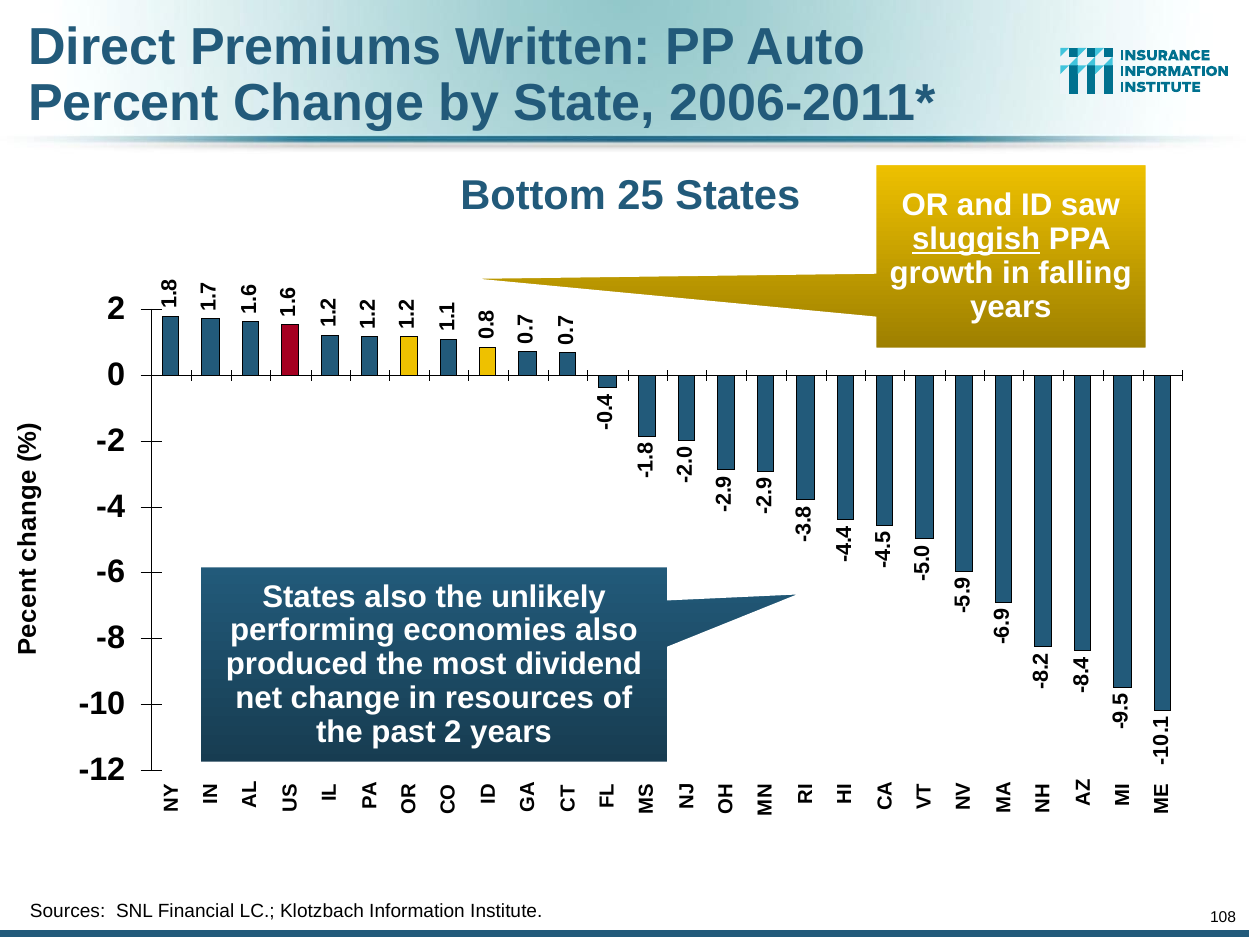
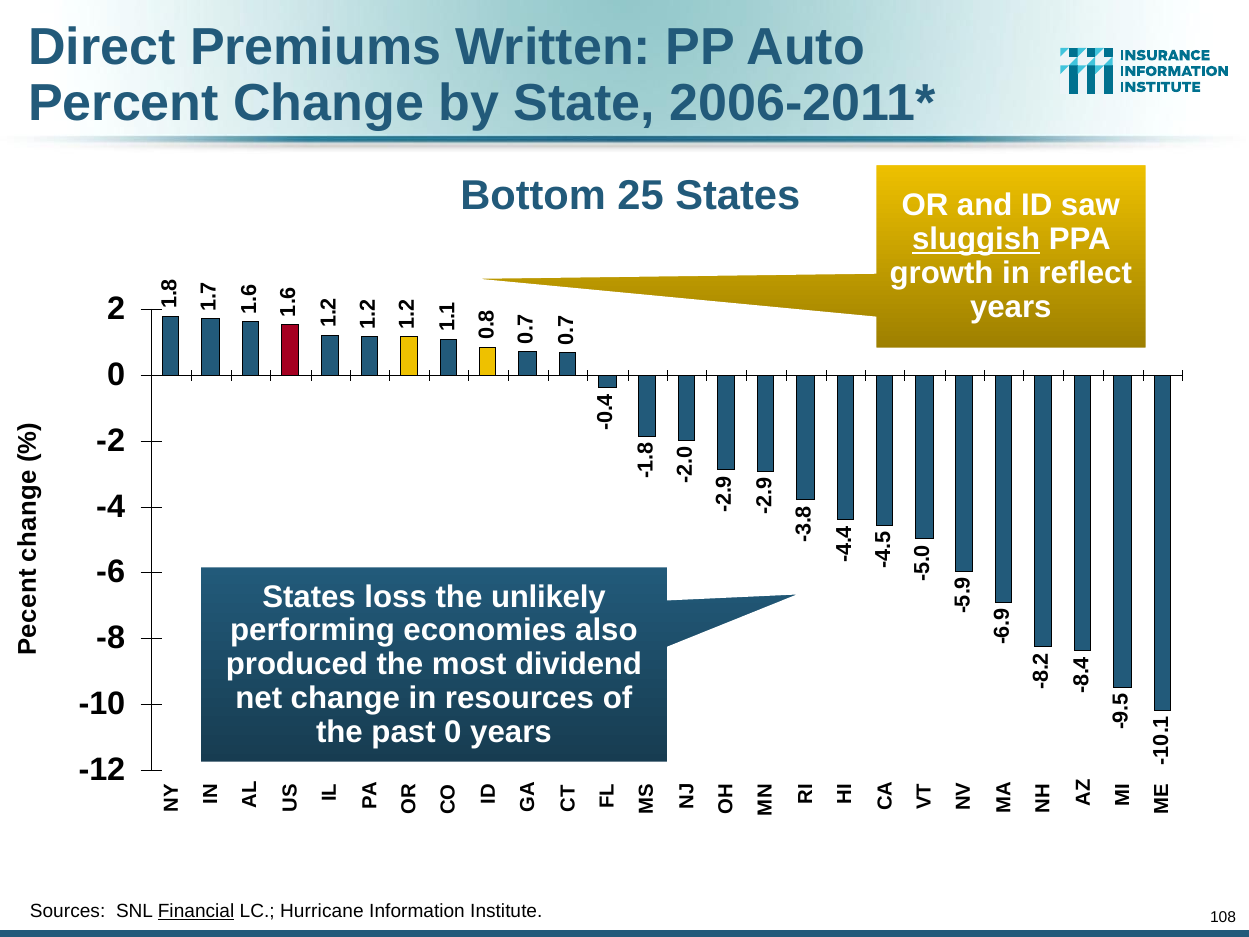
falling: falling -> reflect
States also: also -> loss
past 2: 2 -> 0
Financial underline: none -> present
Klotzbach: Klotzbach -> Hurricane
